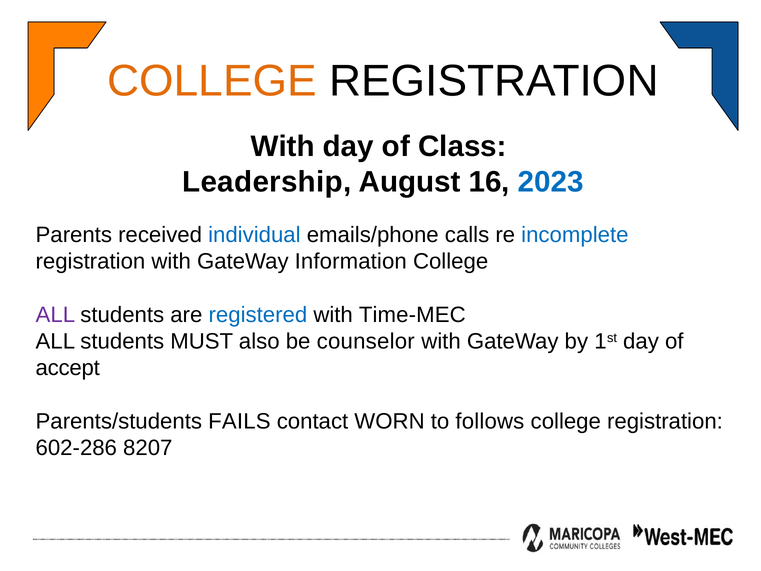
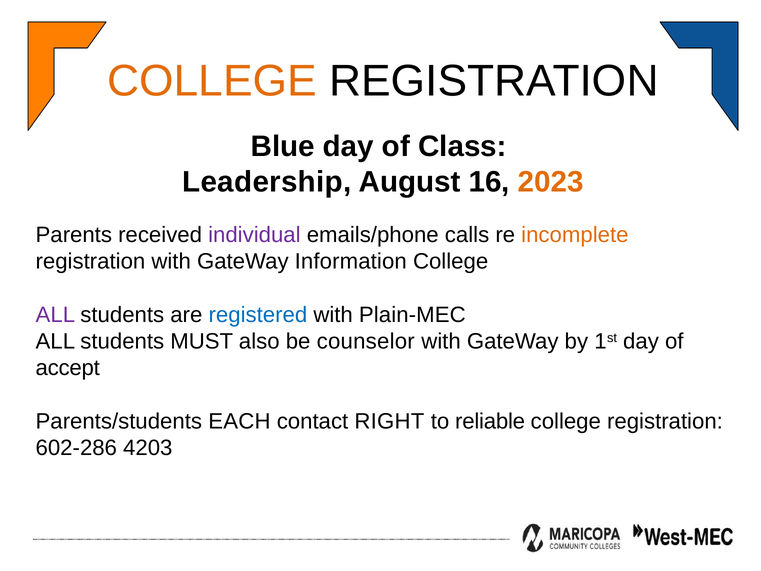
With at (283, 147): With -> Blue
2023 colour: blue -> orange
individual colour: blue -> purple
incomplete colour: blue -> orange
Time-MEC: Time-MEC -> Plain-MEC
FAILS: FAILS -> EACH
WORN: WORN -> RIGHT
follows: follows -> reliable
8207: 8207 -> 4203
